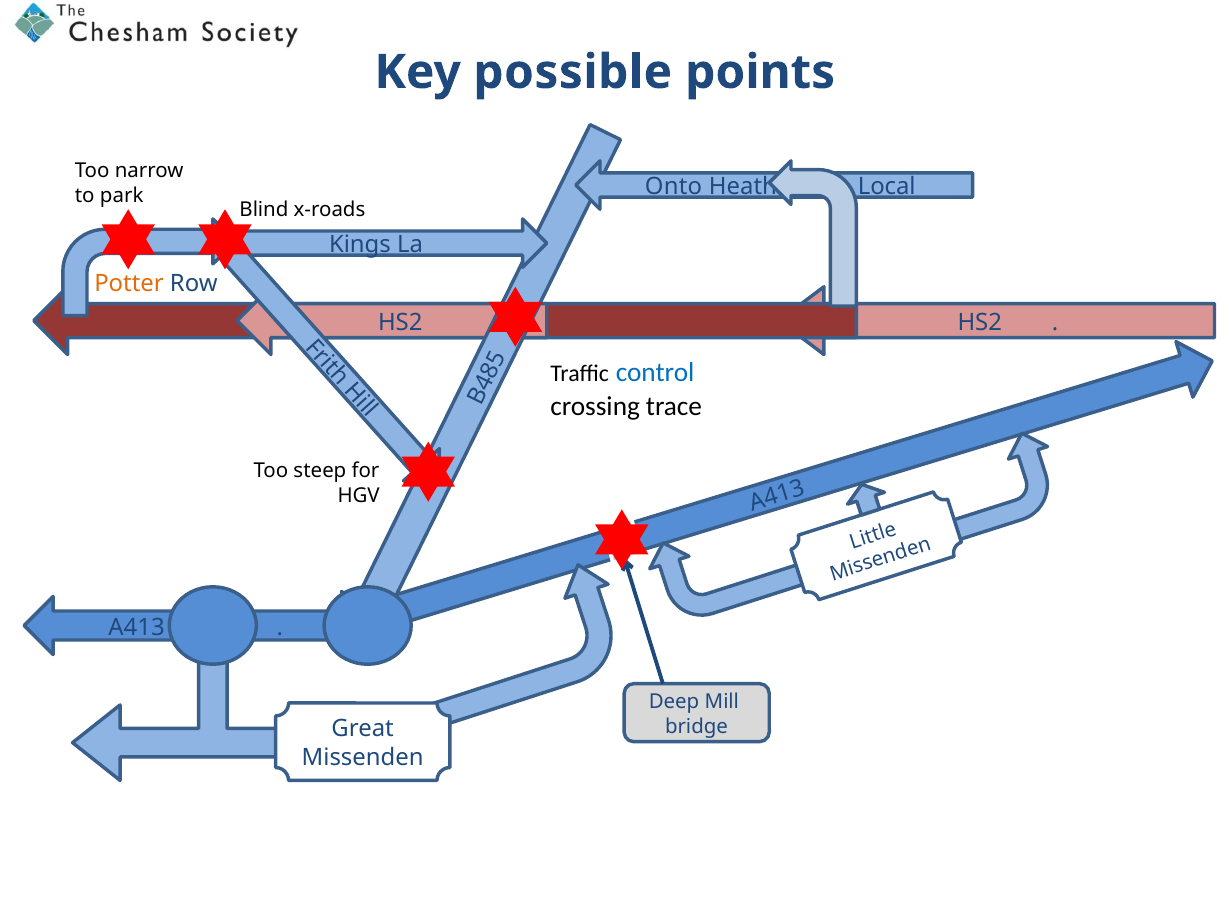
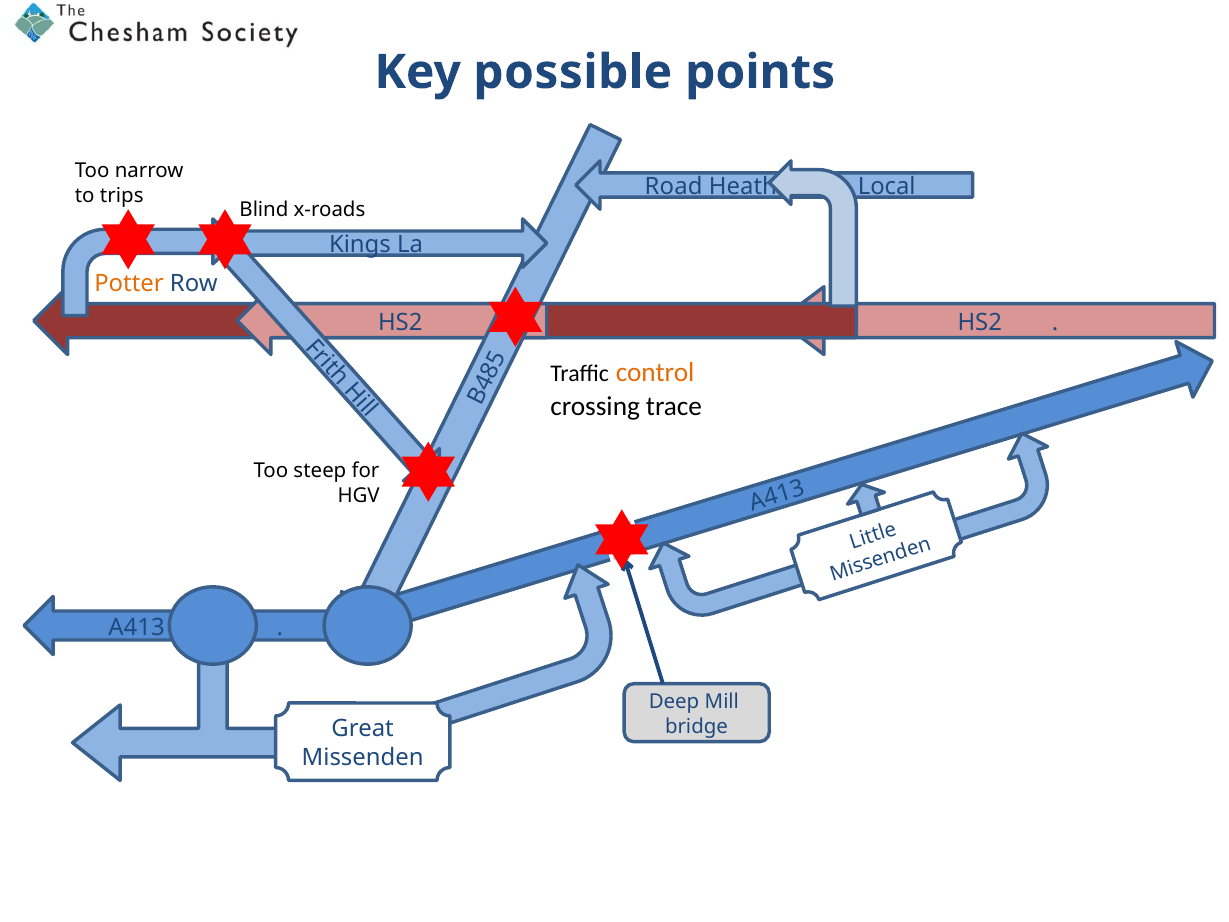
Onto: Onto -> Road
park: park -> trips
control colour: blue -> orange
